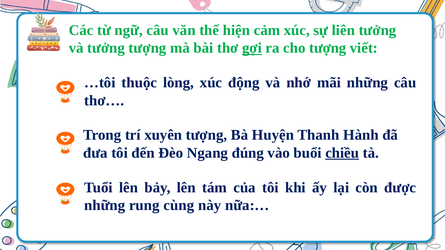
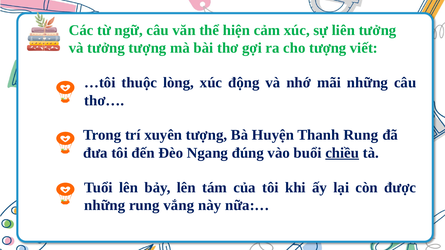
gợi underline: present -> none
Thanh Hành: Hành -> Rung
cùng: cùng -> vắng
